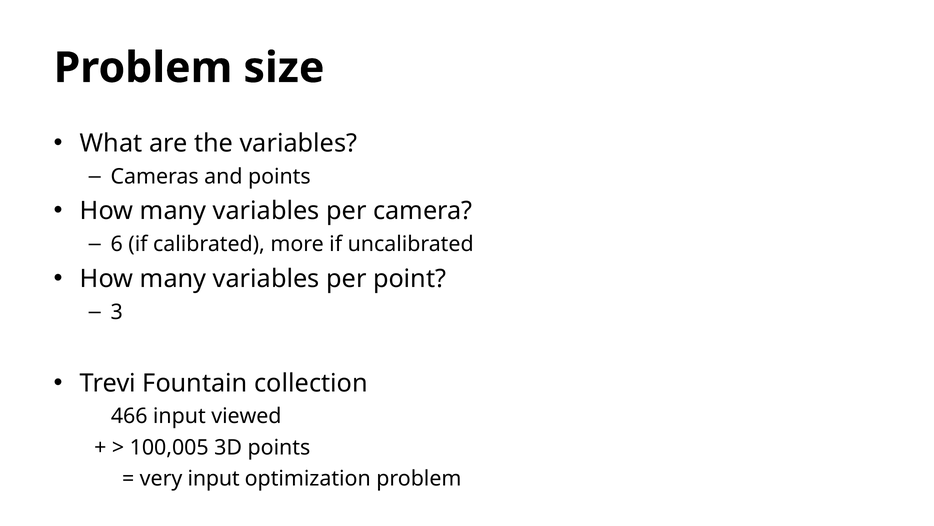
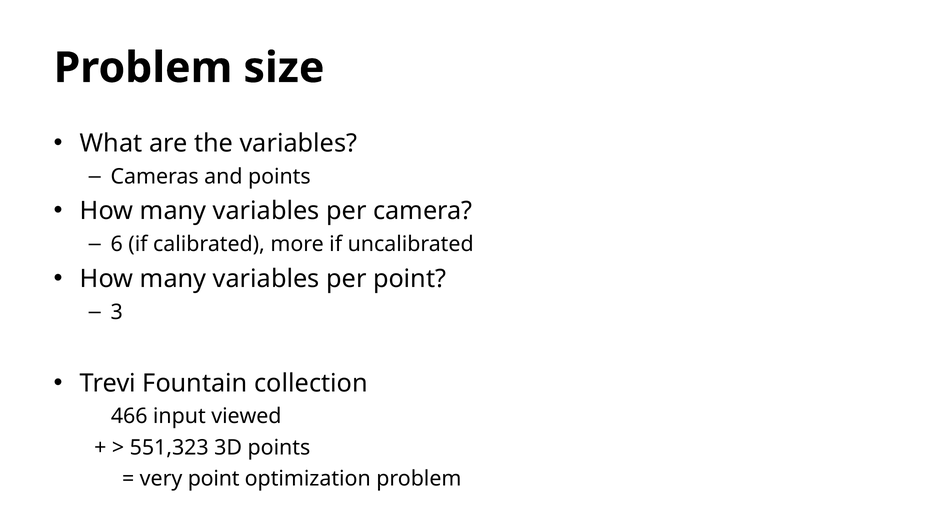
100,005: 100,005 -> 551,323
very input: input -> point
